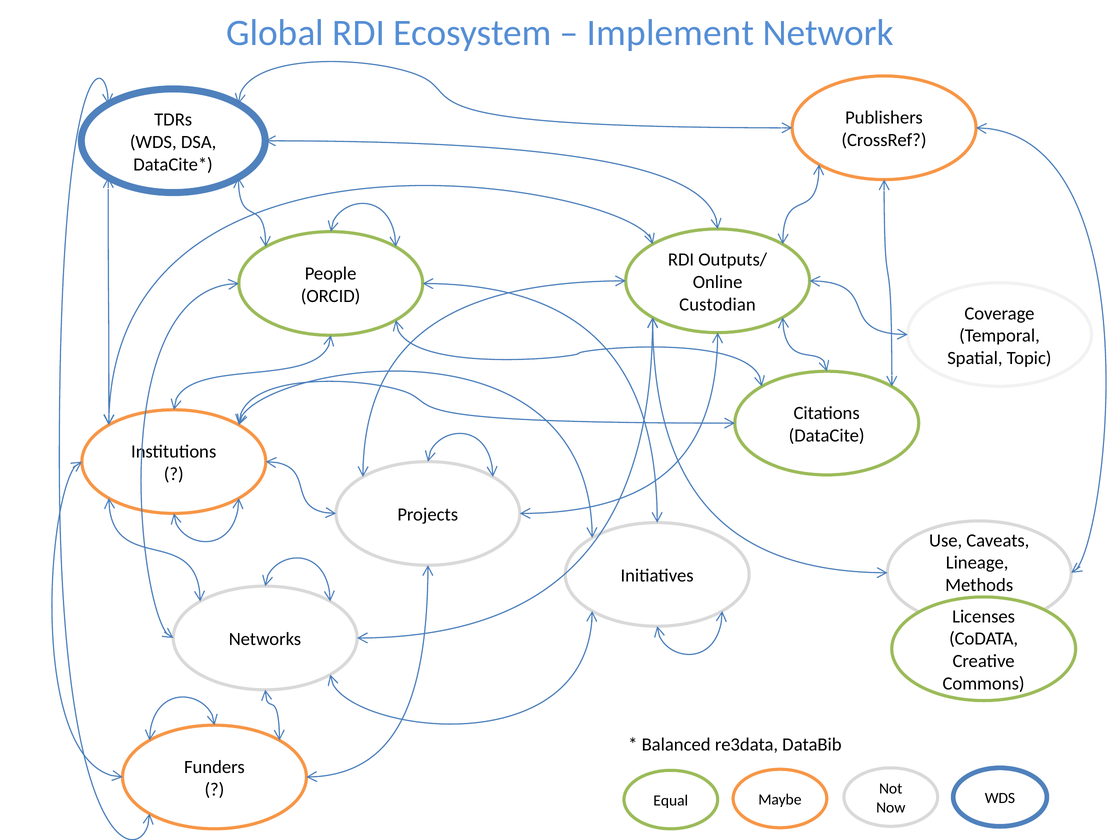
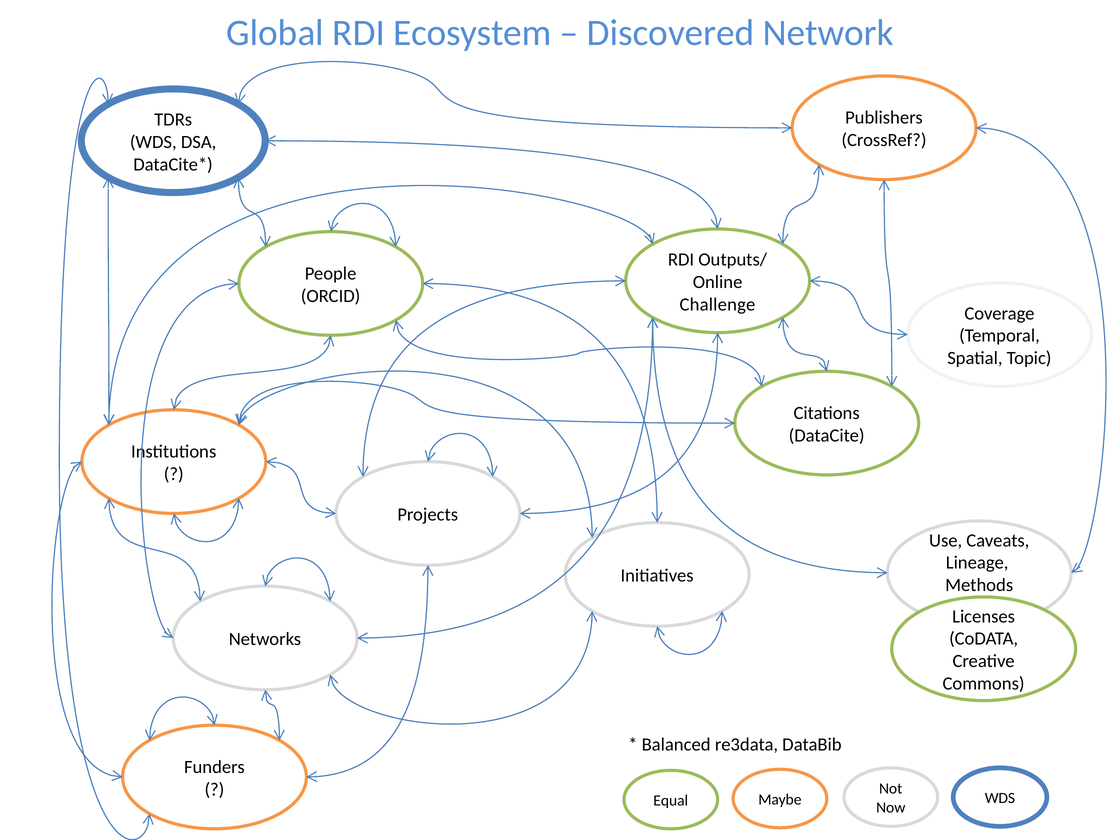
Implement: Implement -> Discovered
Custodian: Custodian -> Challenge
